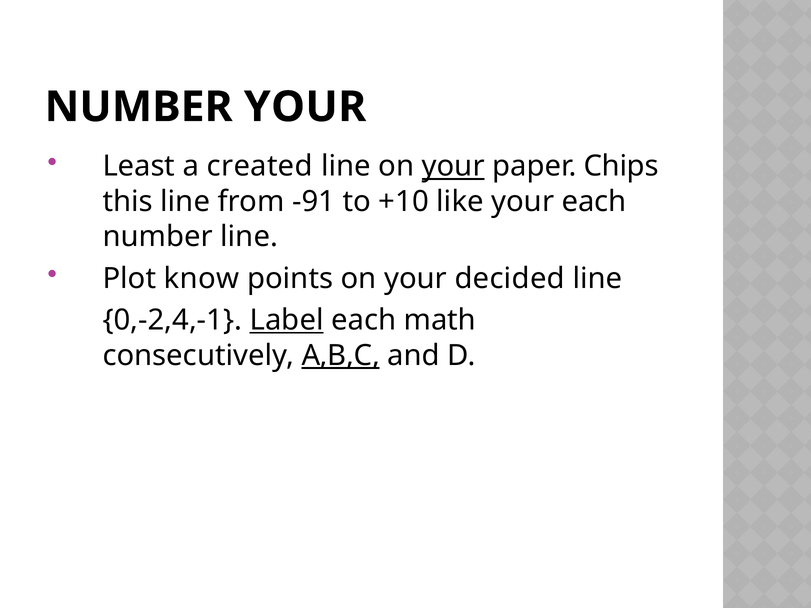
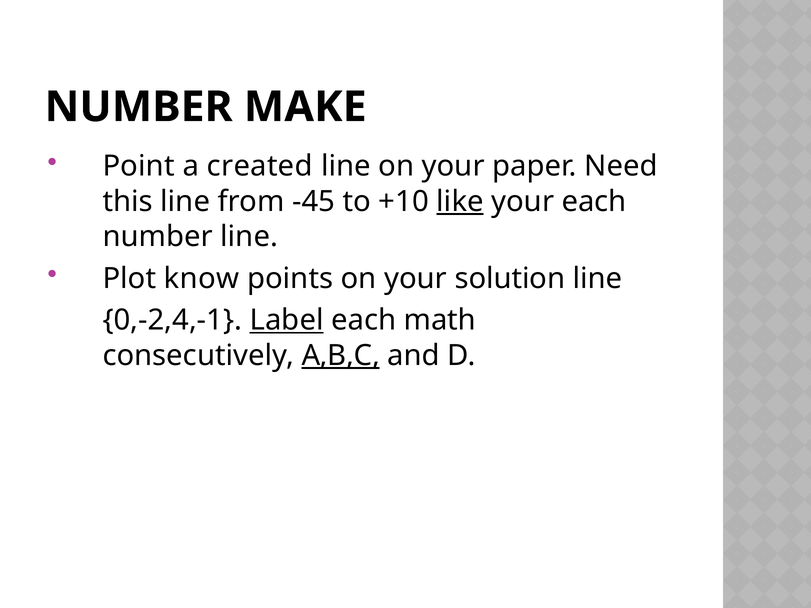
NUMBER YOUR: YOUR -> MAKE
Least: Least -> Point
your at (453, 166) underline: present -> none
Chips: Chips -> Need
-91: -91 -> -45
like underline: none -> present
decided: decided -> solution
